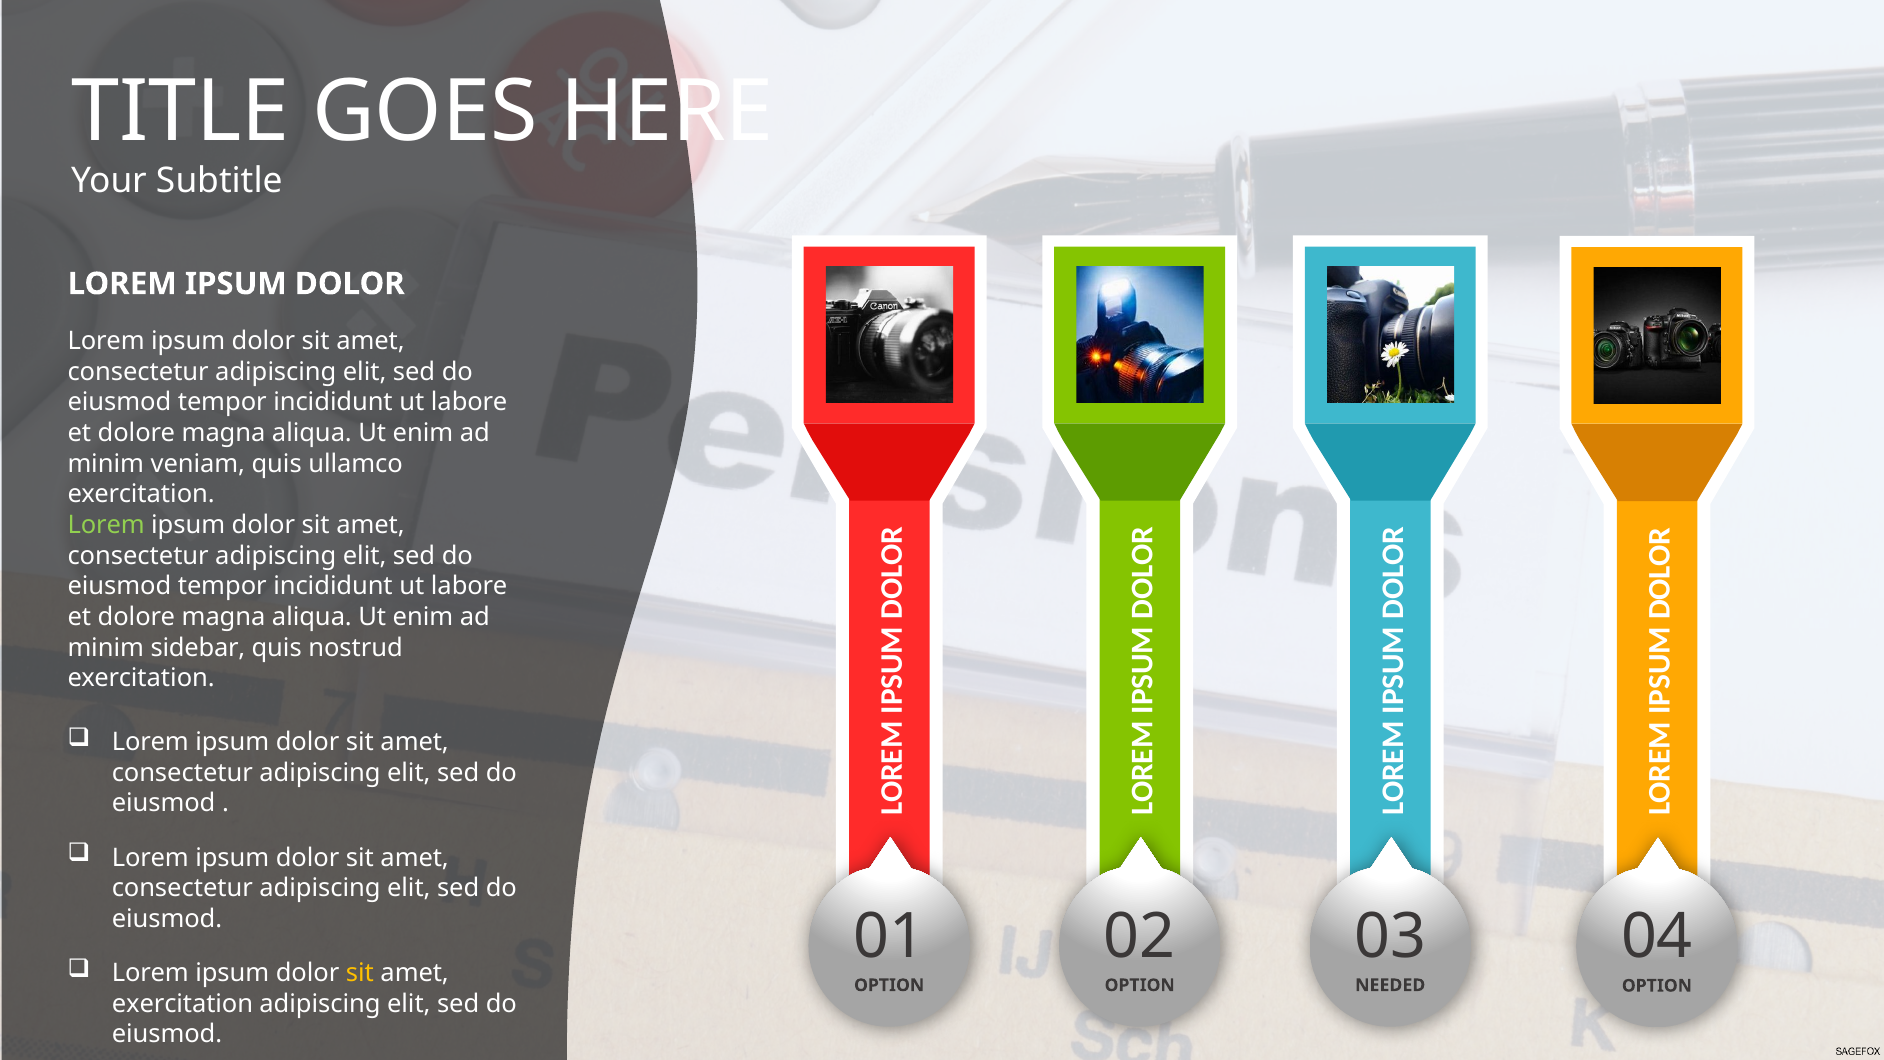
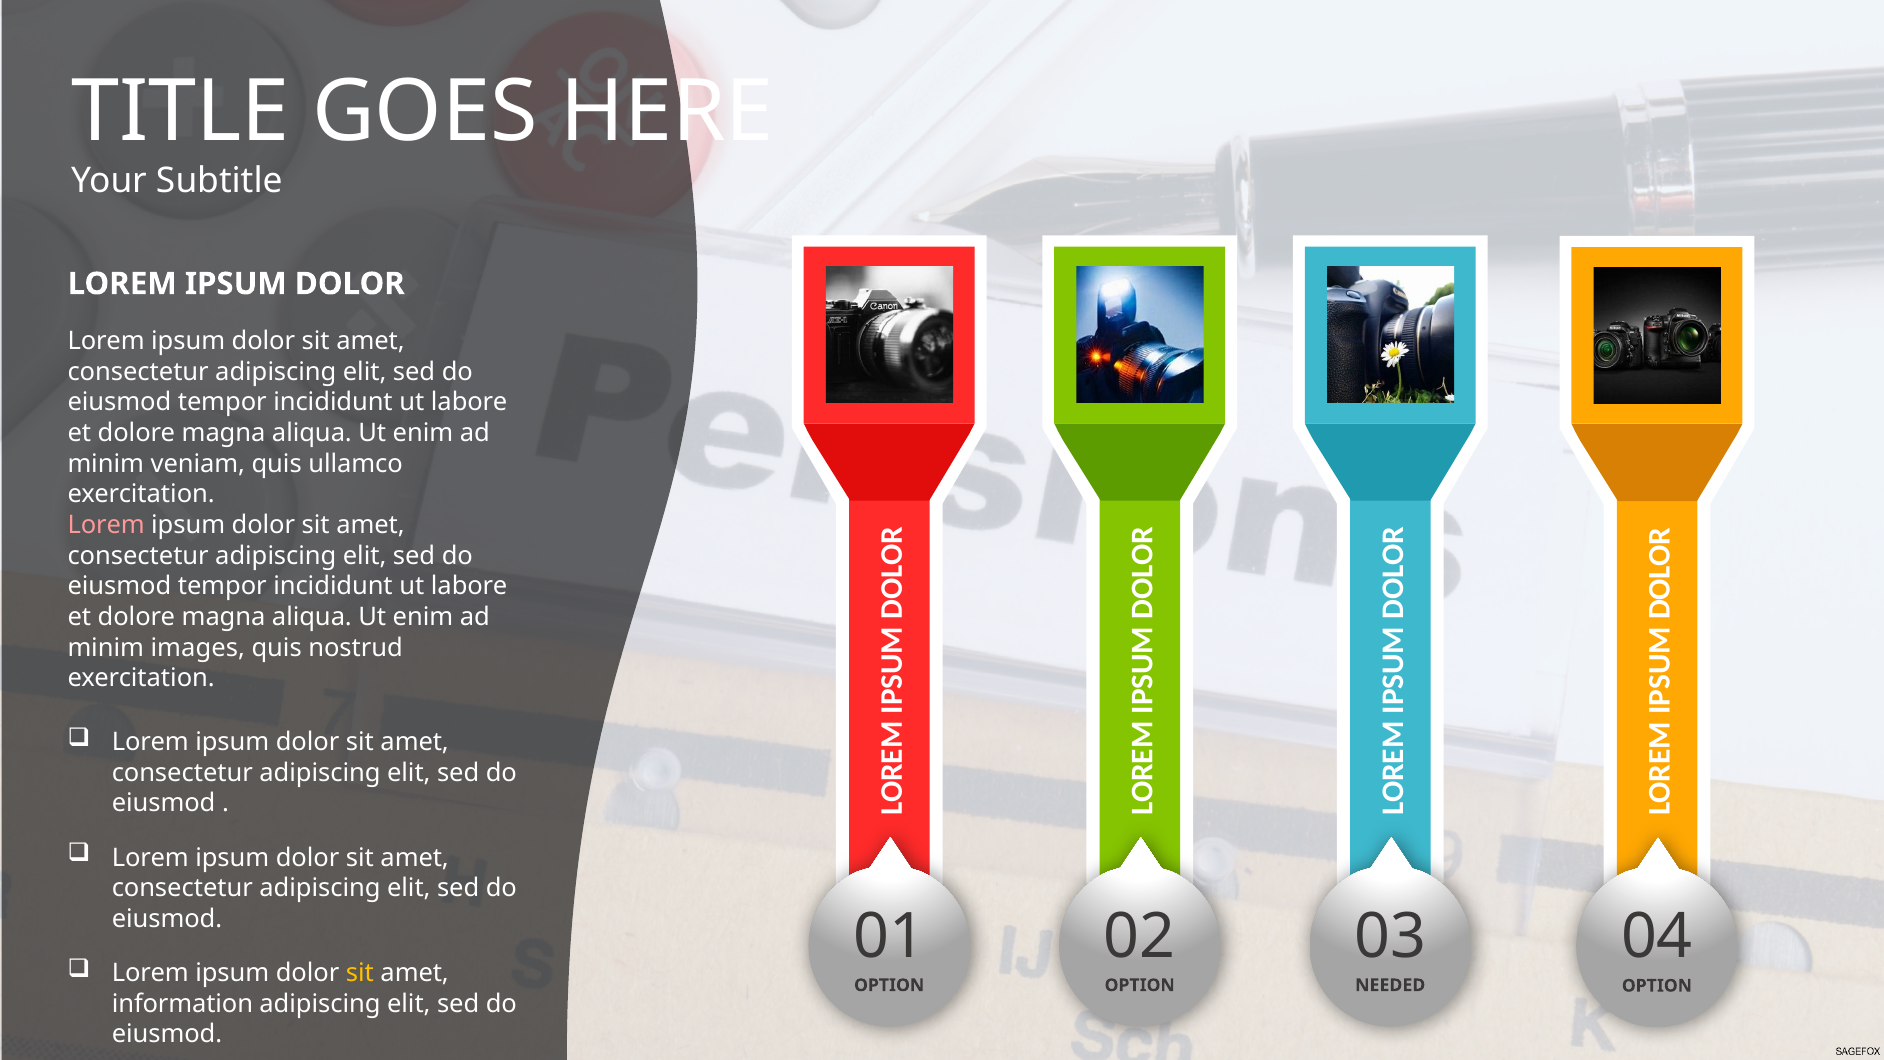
Lorem at (106, 525) colour: light green -> pink
sidebar: sidebar -> images
exercitation at (182, 1004): exercitation -> information
